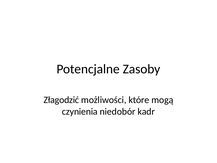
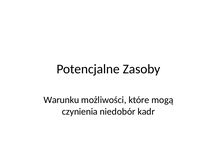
Złagodzić: Złagodzić -> Warunku
